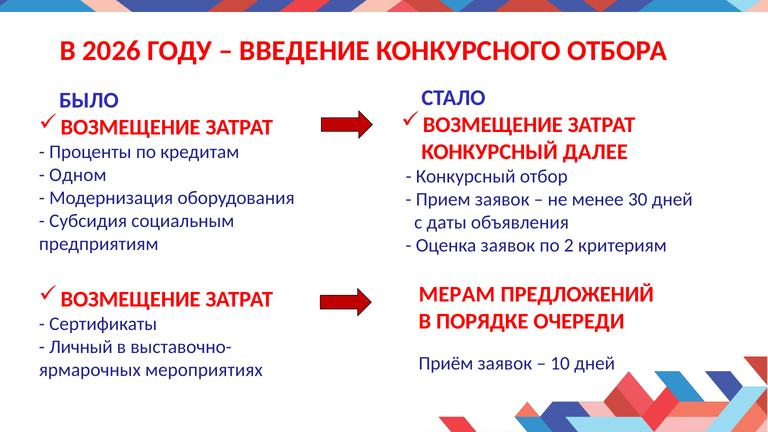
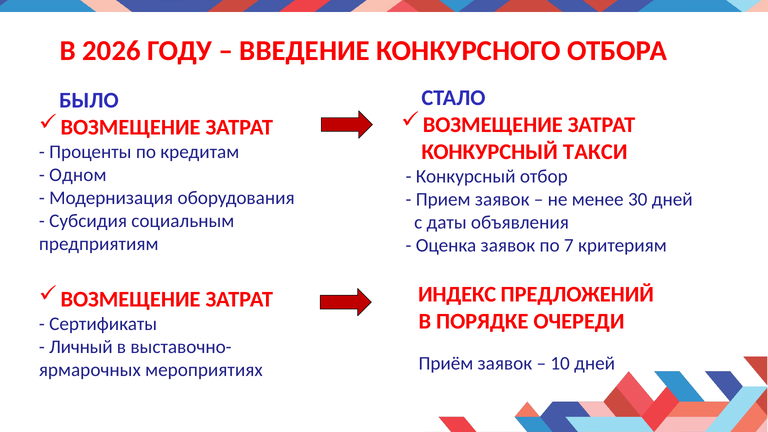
ДАЛЕЕ: ДАЛЕЕ -> ТАКСИ
2: 2 -> 7
МЕРАМ: МЕРАМ -> ИНДЕКС
